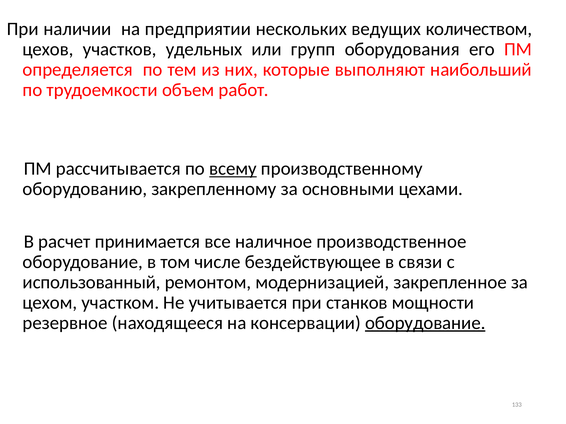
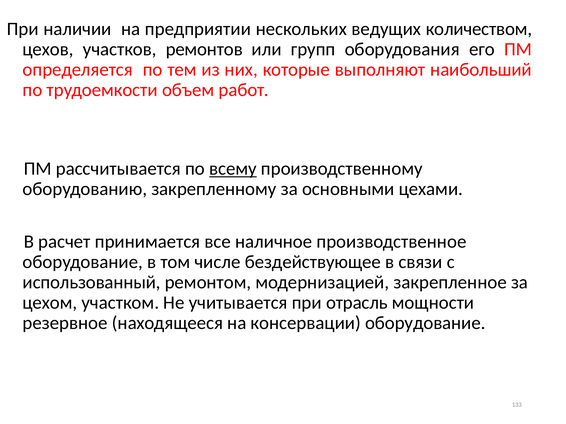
удельных: удельных -> ремонтов
станков: станков -> отрасль
оборудование at (425, 323) underline: present -> none
